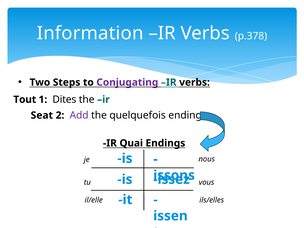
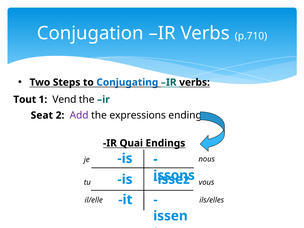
Information: Information -> Conjugation
p.378: p.378 -> p.710
Conjugating colour: purple -> blue
Dites: Dites -> Vend
quelquefois: quelquefois -> expressions
